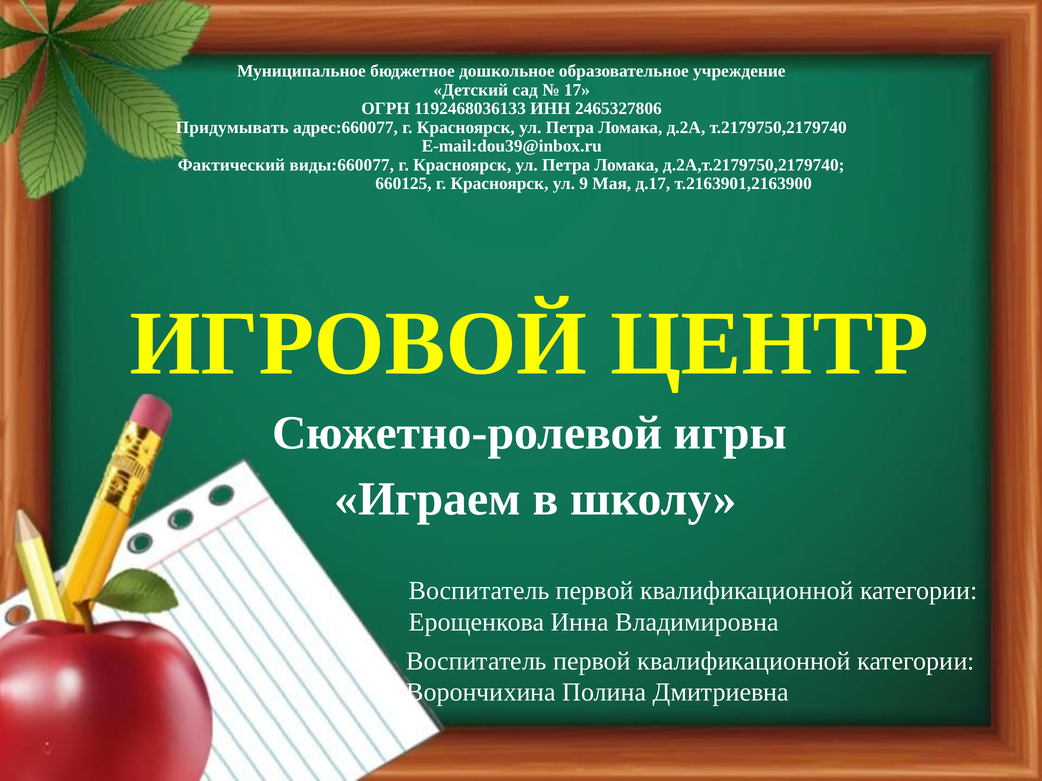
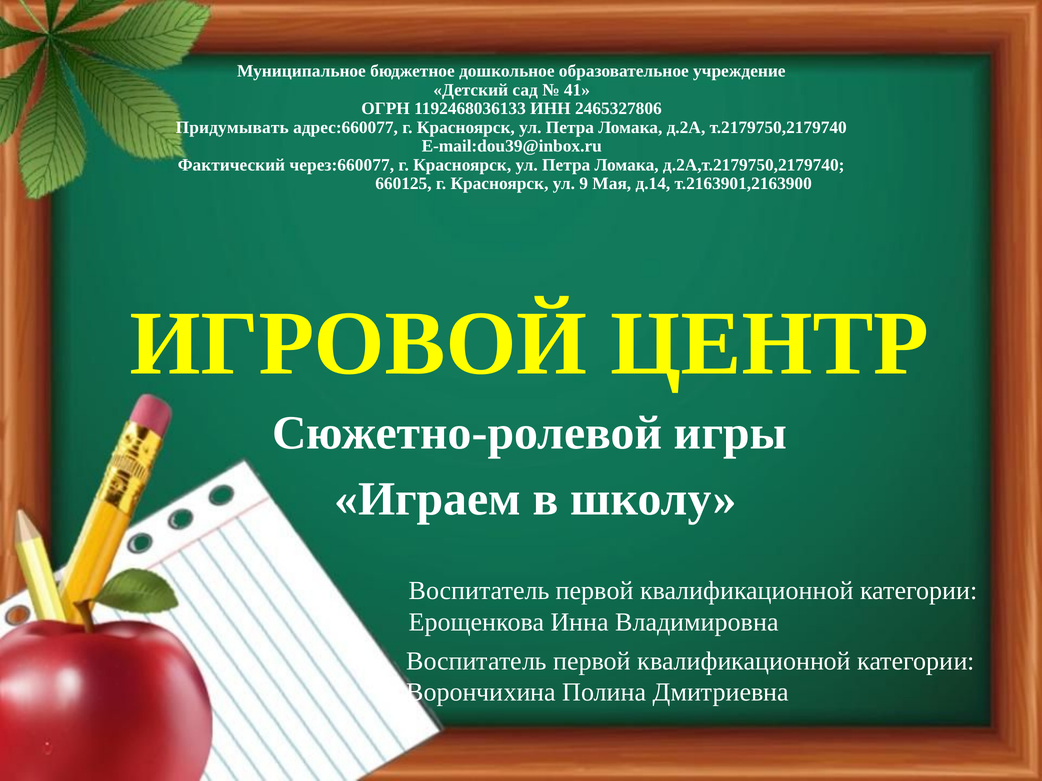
17: 17 -> 41
виды:660077: виды:660077 -> через:660077
д.17: д.17 -> д.14
